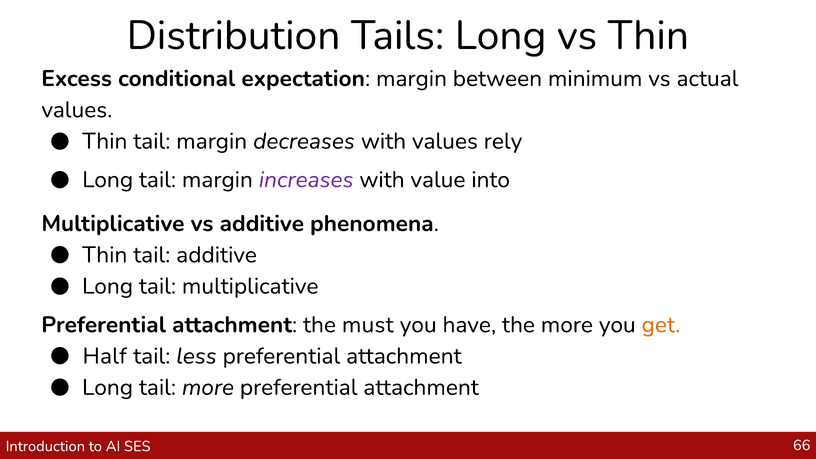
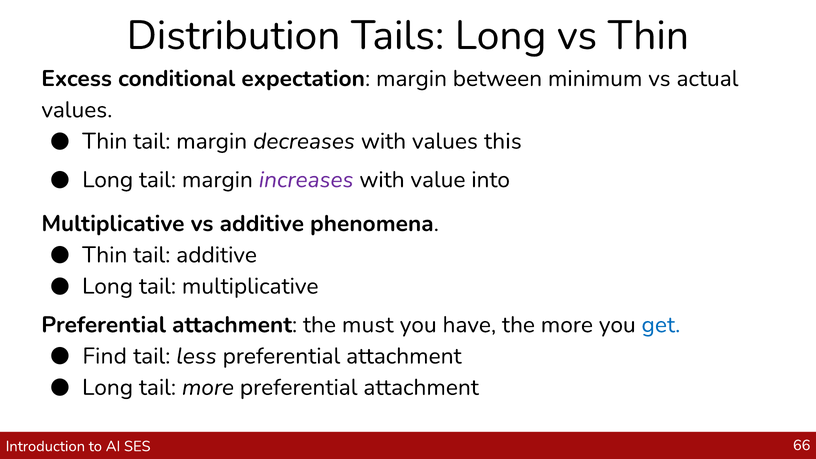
rely: rely -> this
get colour: orange -> blue
Half: Half -> Find
